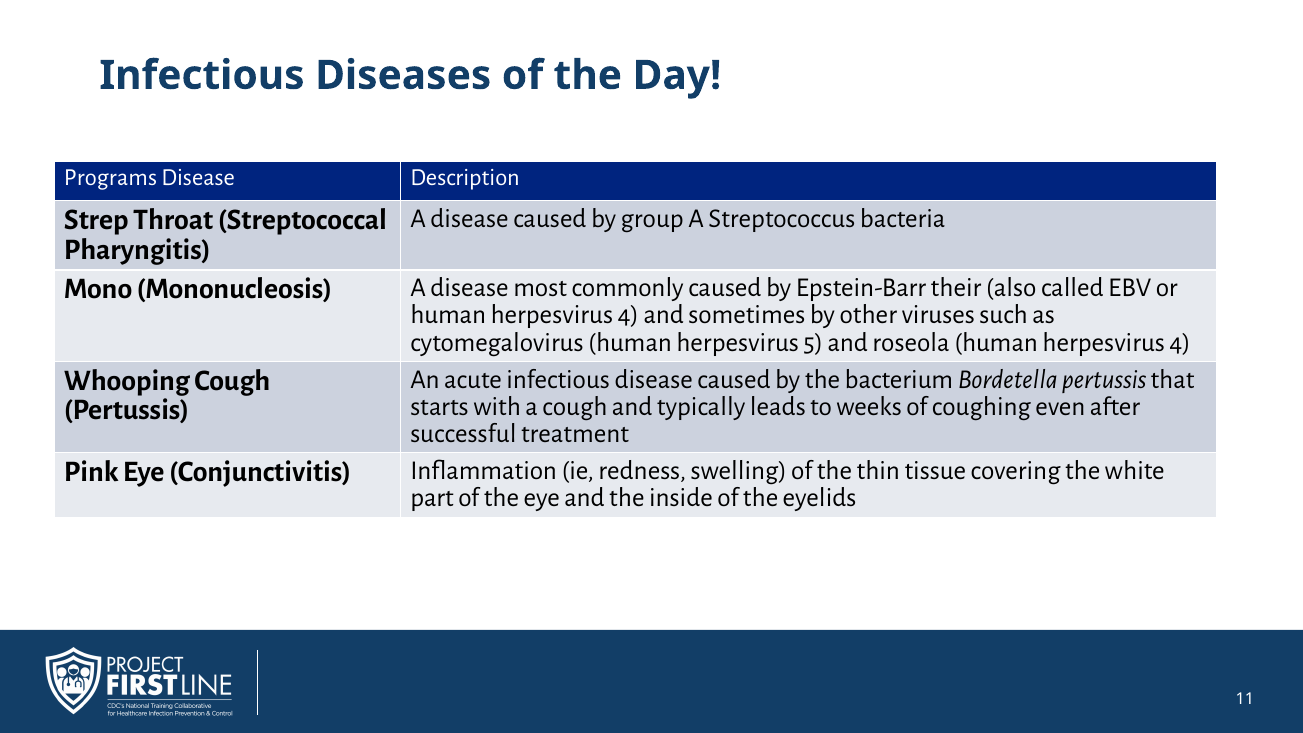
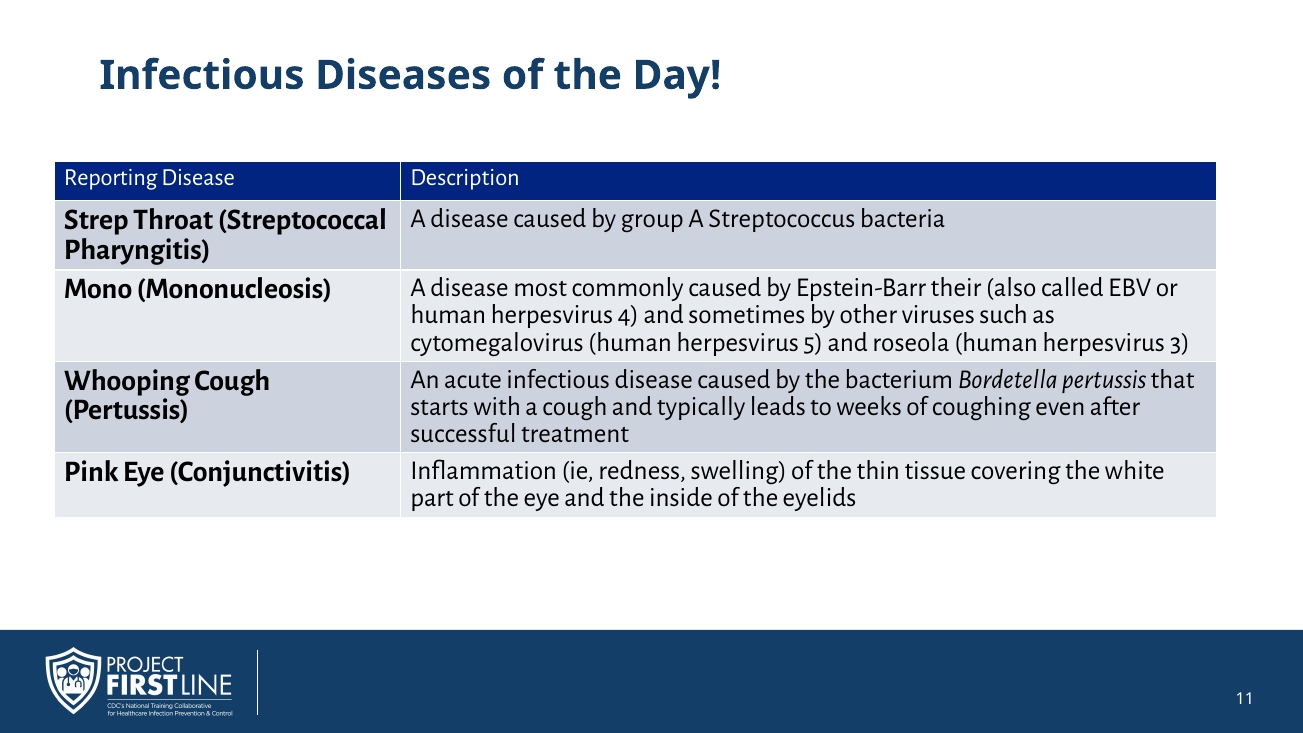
Programs: Programs -> Reporting
roseola human herpesvirus 4: 4 -> 3
